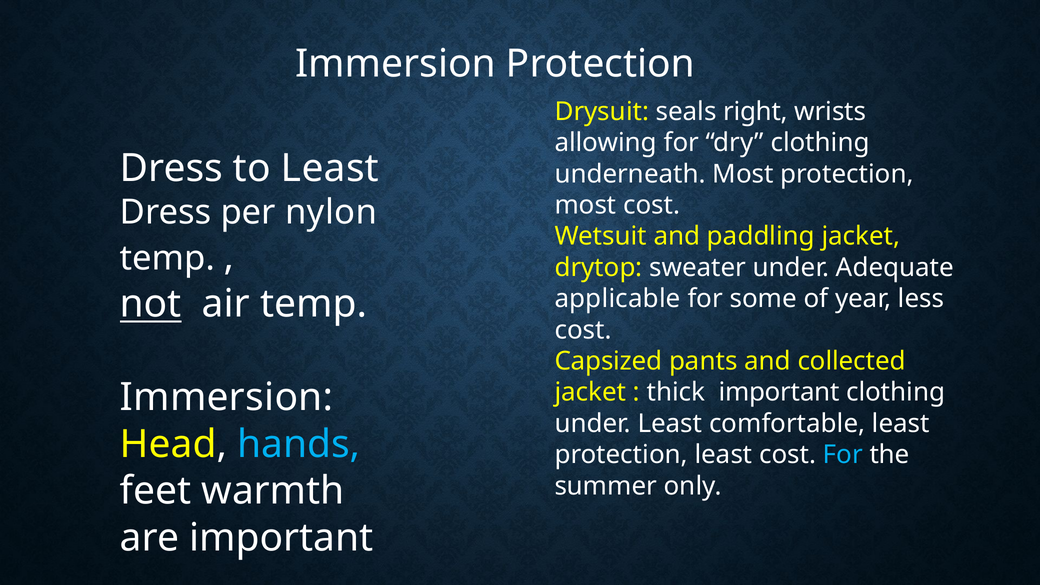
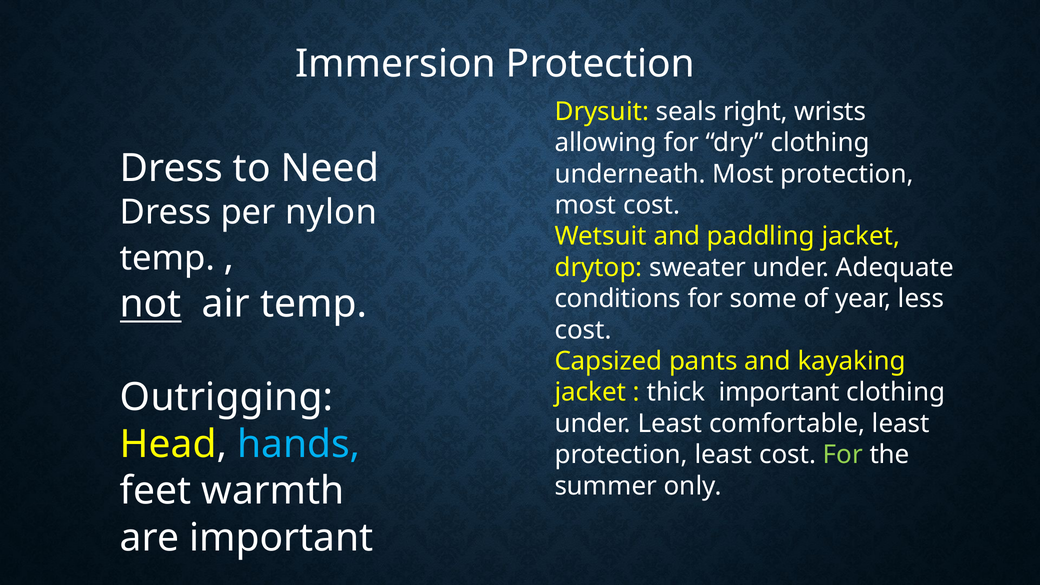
to Least: Least -> Need
applicable: applicable -> conditions
collected: collected -> kayaking
Immersion at (227, 397): Immersion -> Outrigging
For at (843, 455) colour: light blue -> light green
